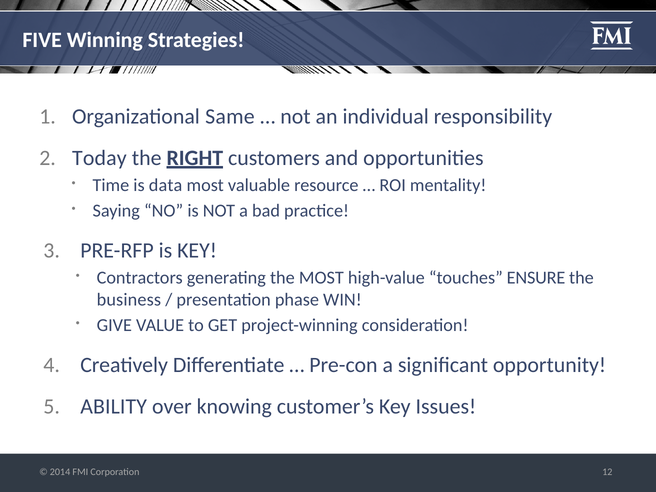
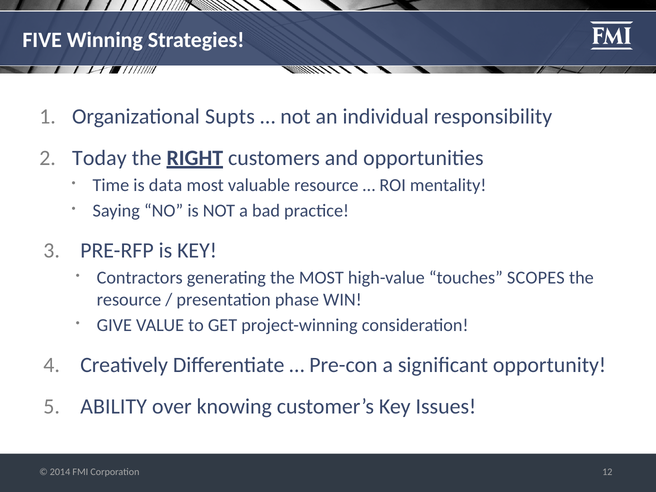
Same: Same -> Supts
ENSURE: ENSURE -> SCOPES
business at (129, 300): business -> resource
